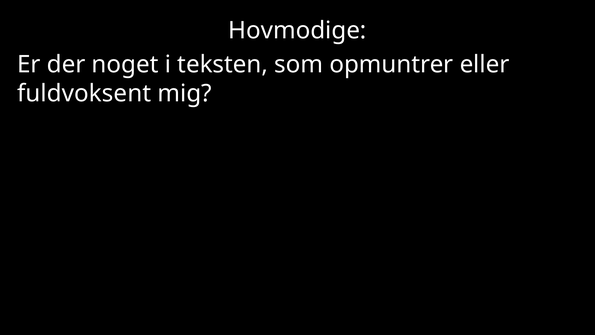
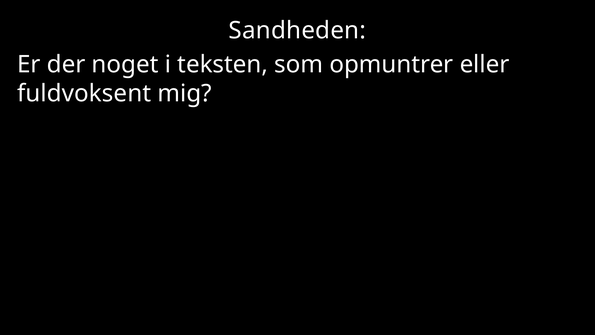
Hovmodige: Hovmodige -> Sandheden
